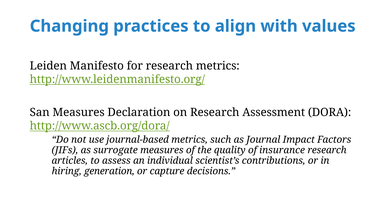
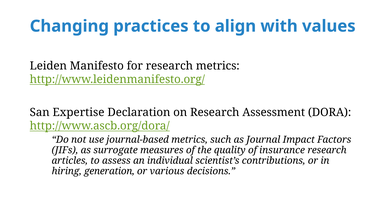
San Measures: Measures -> Expertise
capture: capture -> various
